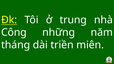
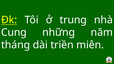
Công: Công -> Cung
